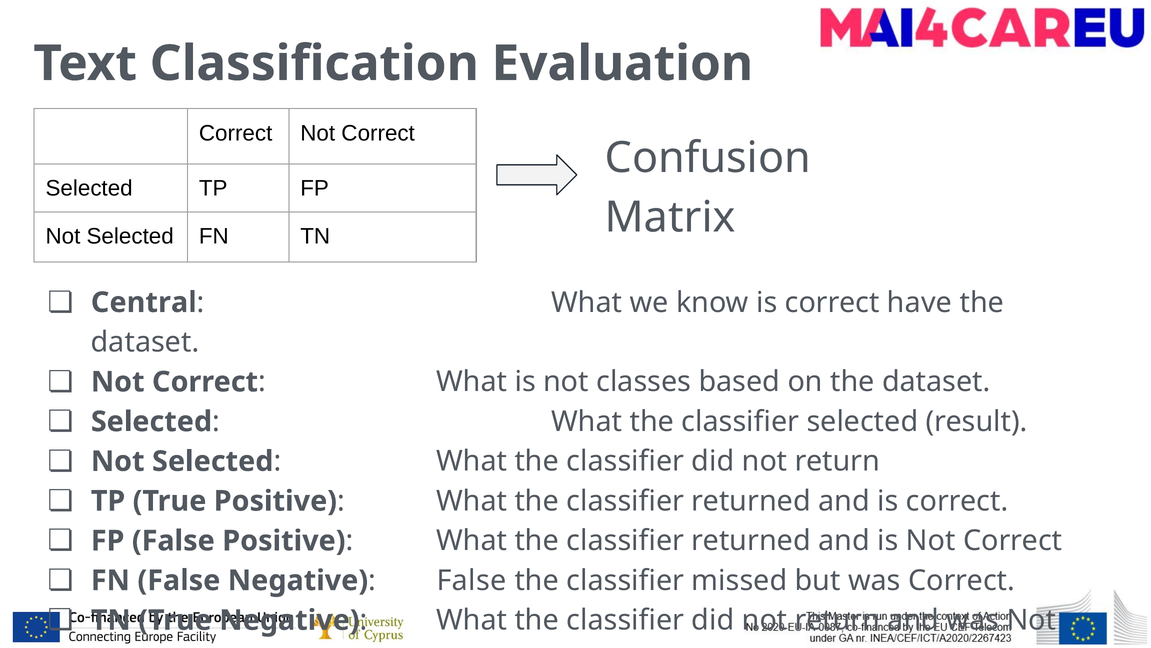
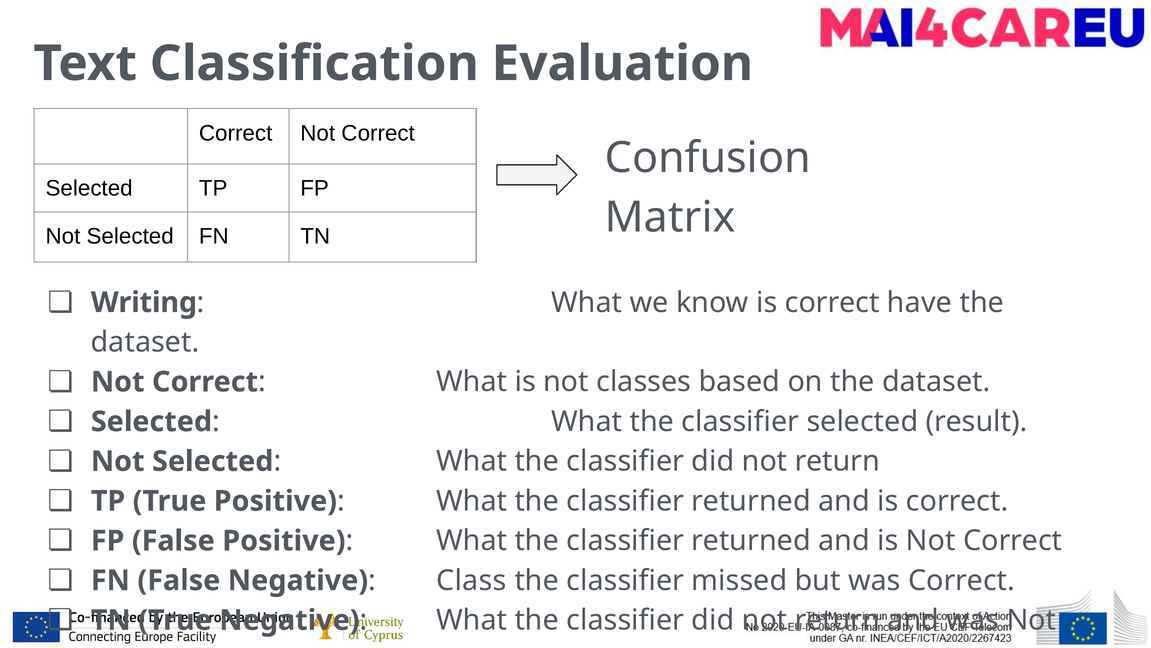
Central: Central -> Writing
False at (472, 580): False -> Class
